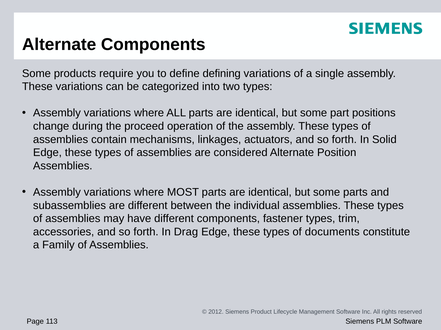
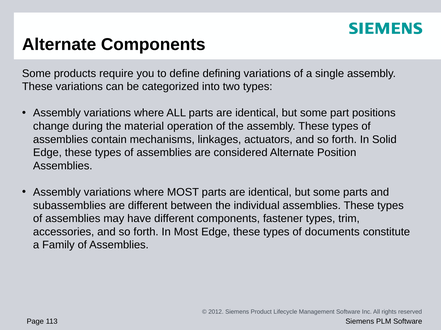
proceed: proceed -> material
In Drag: Drag -> Most
